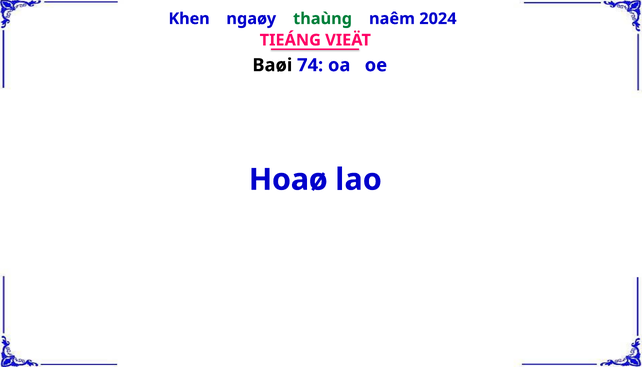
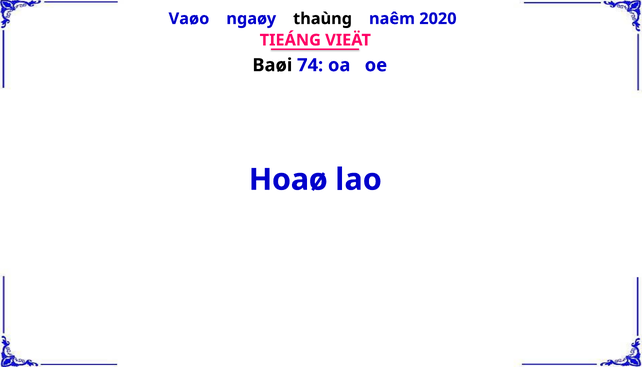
Khen: Khen -> Vaøo
thaùng colour: green -> black
2024: 2024 -> 2020
